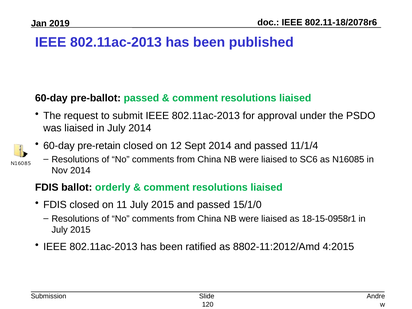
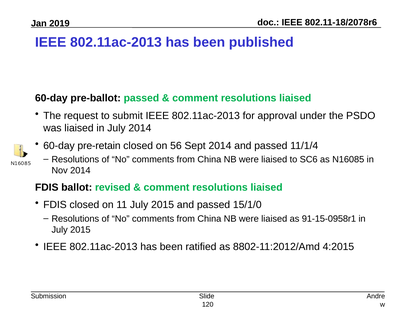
12: 12 -> 56
orderly: orderly -> revised
18-15-0958r1: 18-15-0958r1 -> 91-15-0958r1
